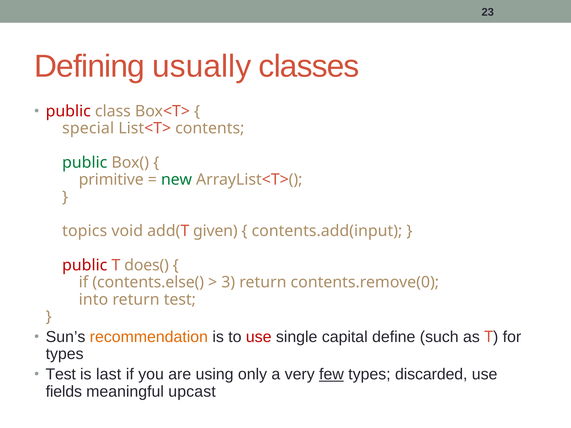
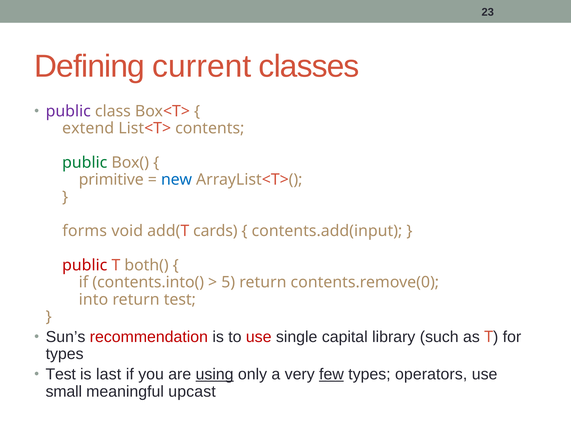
usually: usually -> current
public at (68, 111) colour: red -> purple
special: special -> extend
new colour: green -> blue
topics: topics -> forms
given: given -> cards
does(: does( -> both(
contents.else(: contents.else( -> contents.into(
3: 3 -> 5
recommendation colour: orange -> red
define: define -> library
using underline: none -> present
discarded: discarded -> operators
fields: fields -> small
